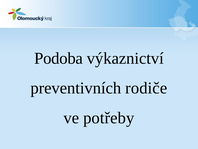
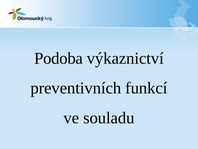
rodiče: rodiče -> funkcí
potřeby: potřeby -> souladu
